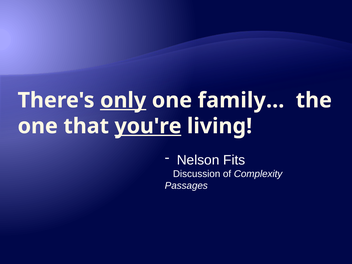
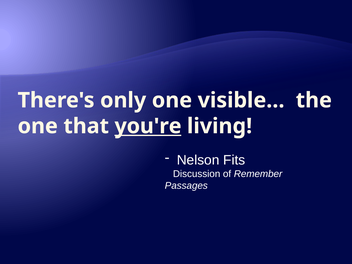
only underline: present -> none
family…: family… -> visible…
Complexity: Complexity -> Remember
